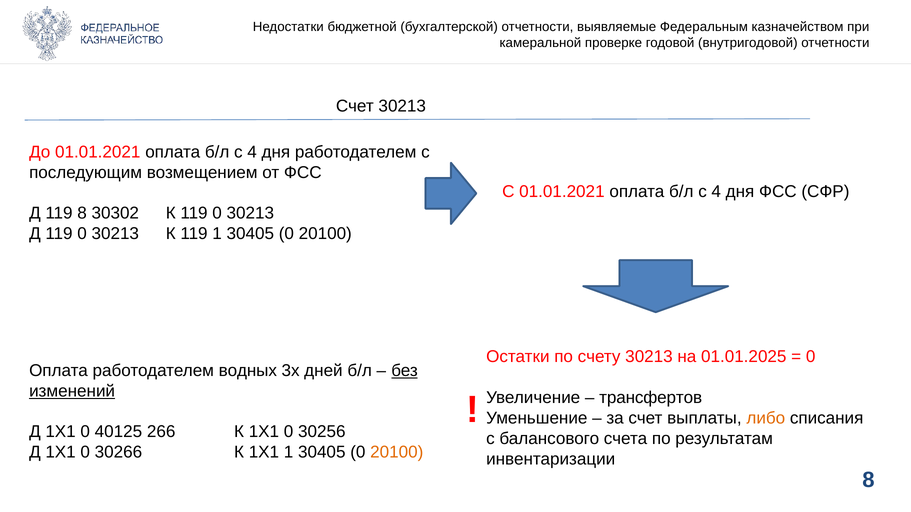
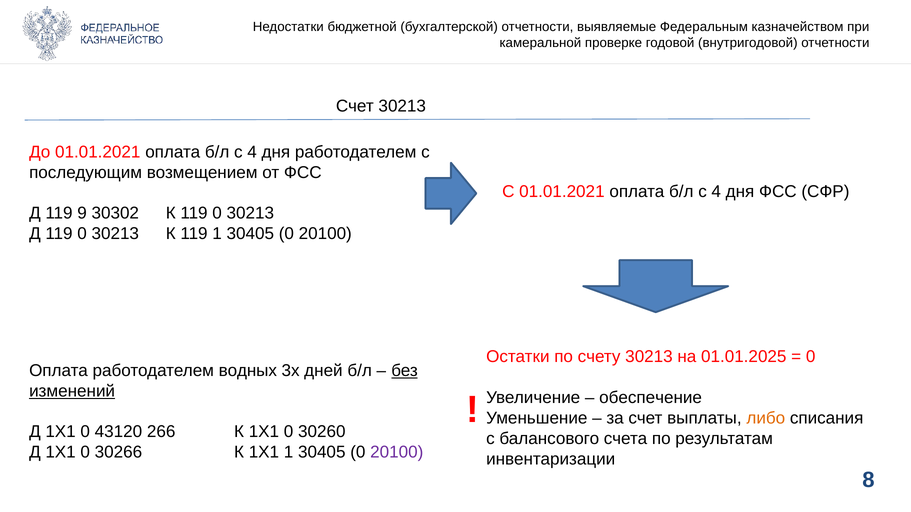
119 8: 8 -> 9
трансфертов: трансфертов -> обеспечение
40125: 40125 -> 43120
30256: 30256 -> 30260
20100 at (397, 453) colour: orange -> purple
